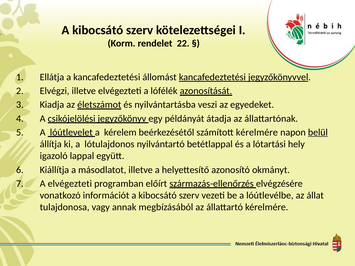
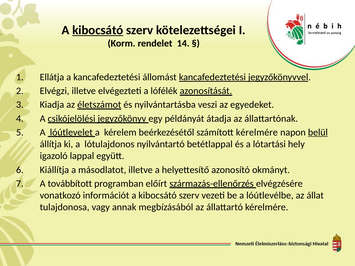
kibocsátó at (98, 30) underline: none -> present
22: 22 -> 14
A elvégezteti: elvégezteti -> továbbított
